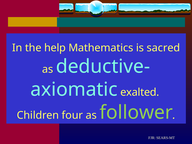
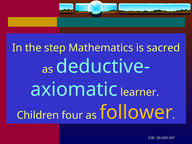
help: help -> step
exalted: exalted -> learner
follower colour: light green -> yellow
